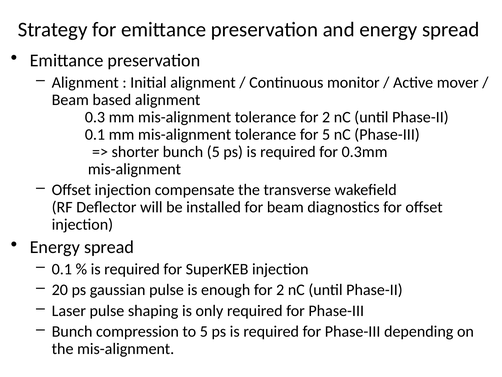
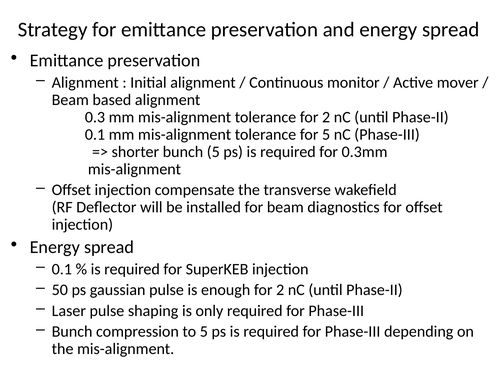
20: 20 -> 50
